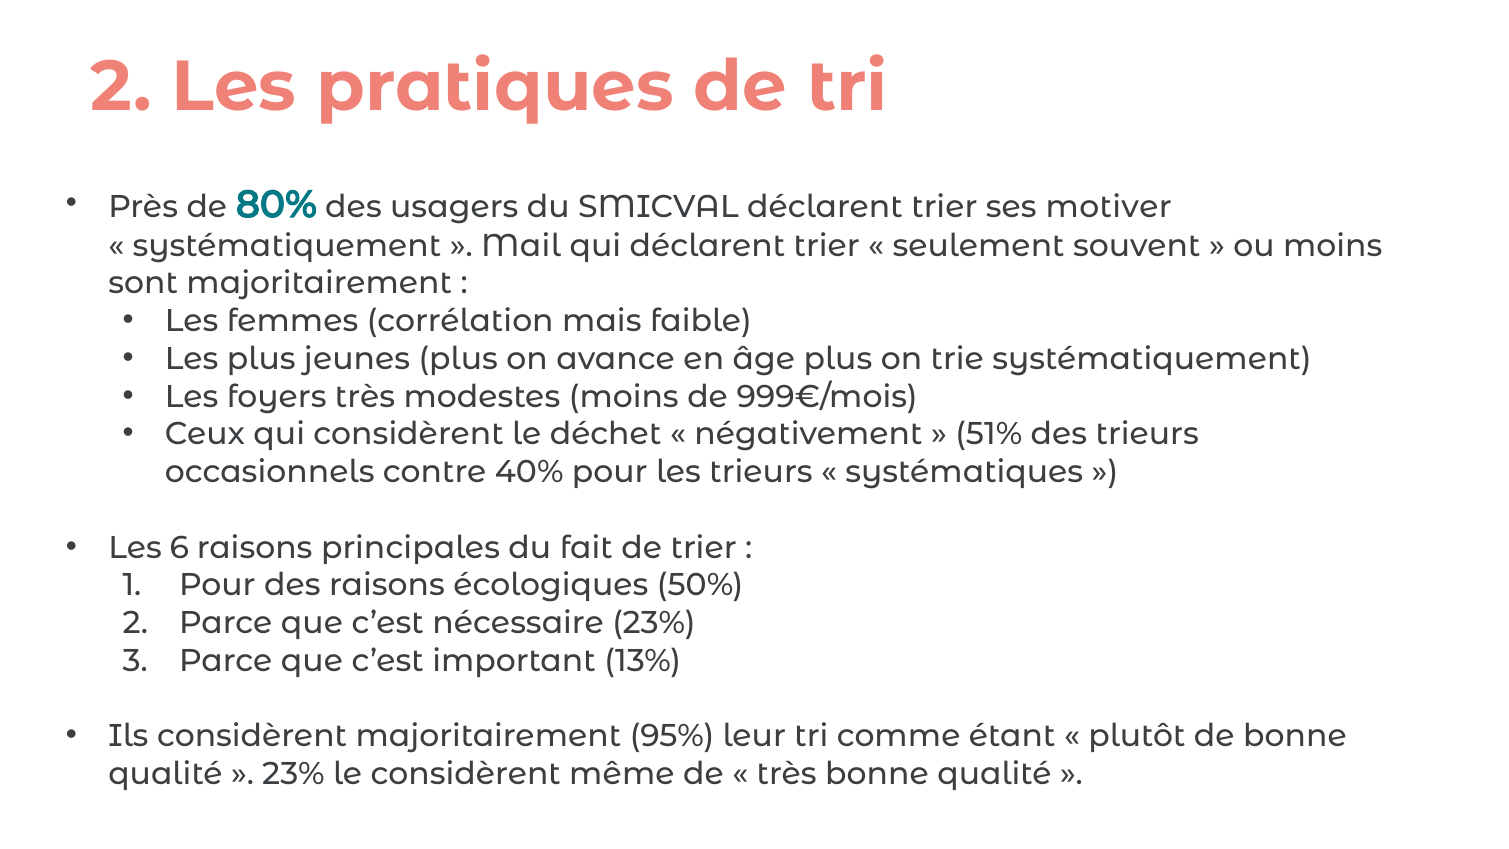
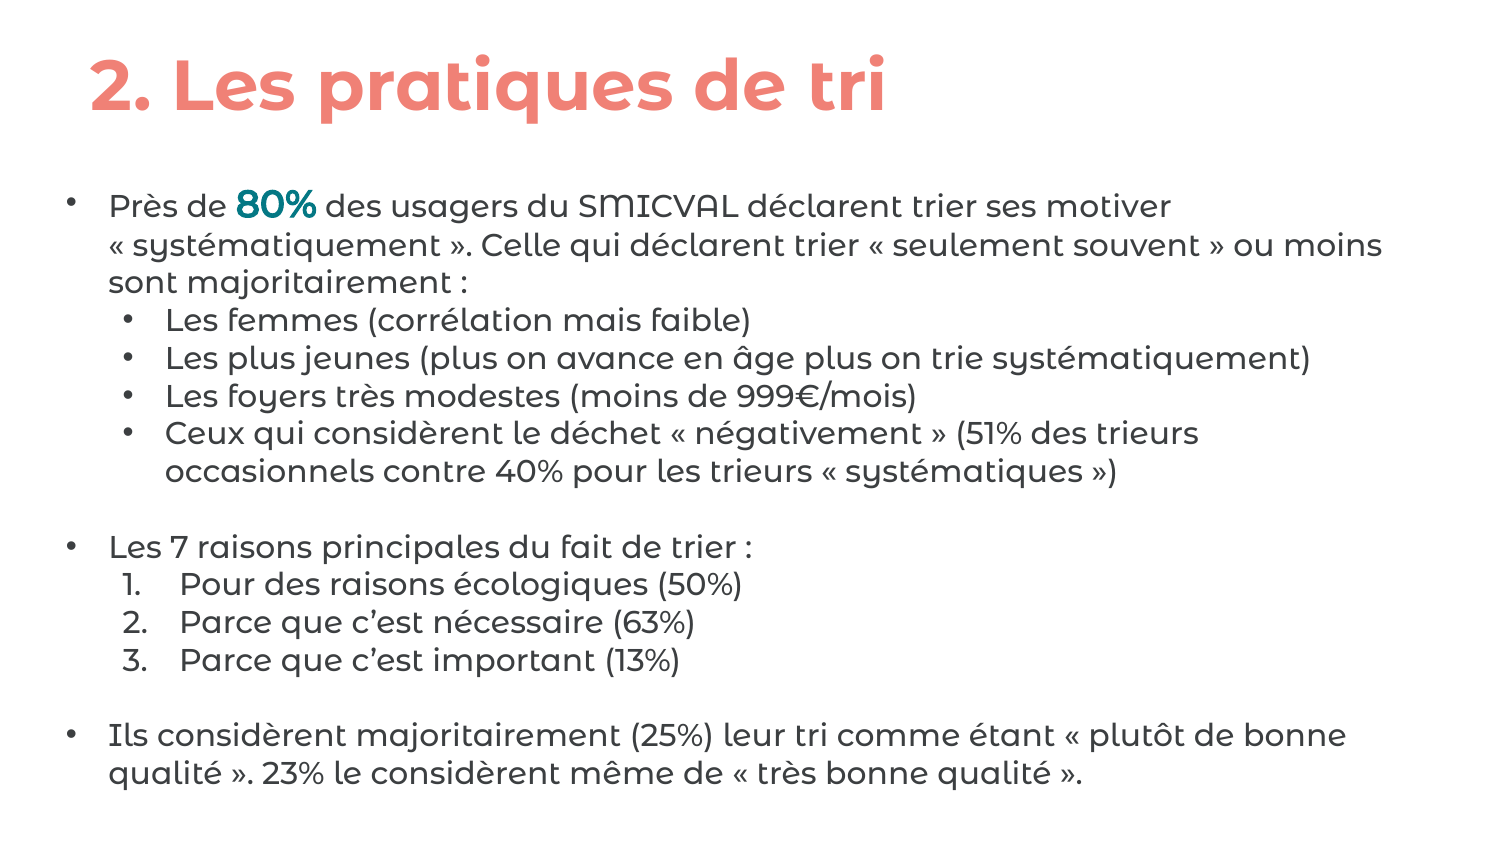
Mail: Mail -> Celle
6: 6 -> 7
nécessaire 23%: 23% -> 63%
95%: 95% -> 25%
